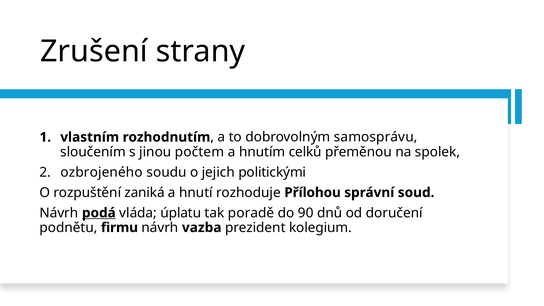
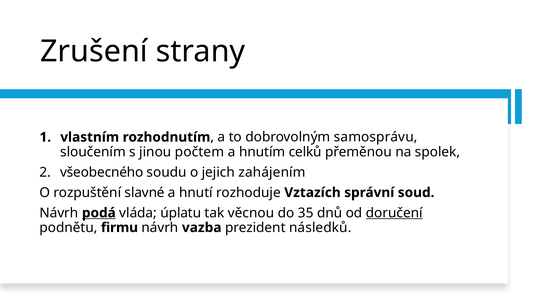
ozbrojeného: ozbrojeného -> všeobecného
politickými: politickými -> zahájením
zaniká: zaniká -> slavné
Přílohou: Přílohou -> Vztazích
poradě: poradě -> věcnou
90: 90 -> 35
doručení underline: none -> present
kolegium: kolegium -> následků
